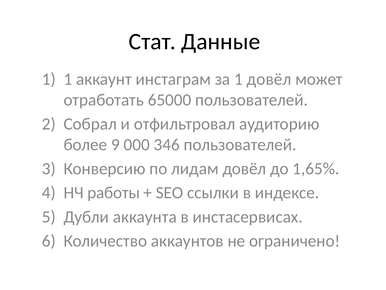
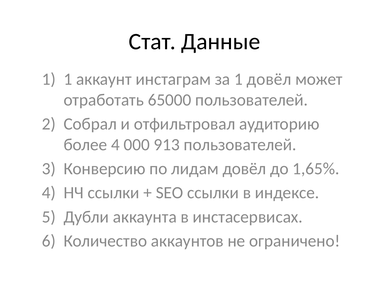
более 9: 9 -> 4
346: 346 -> 913
НЧ работы: работы -> ссылки
